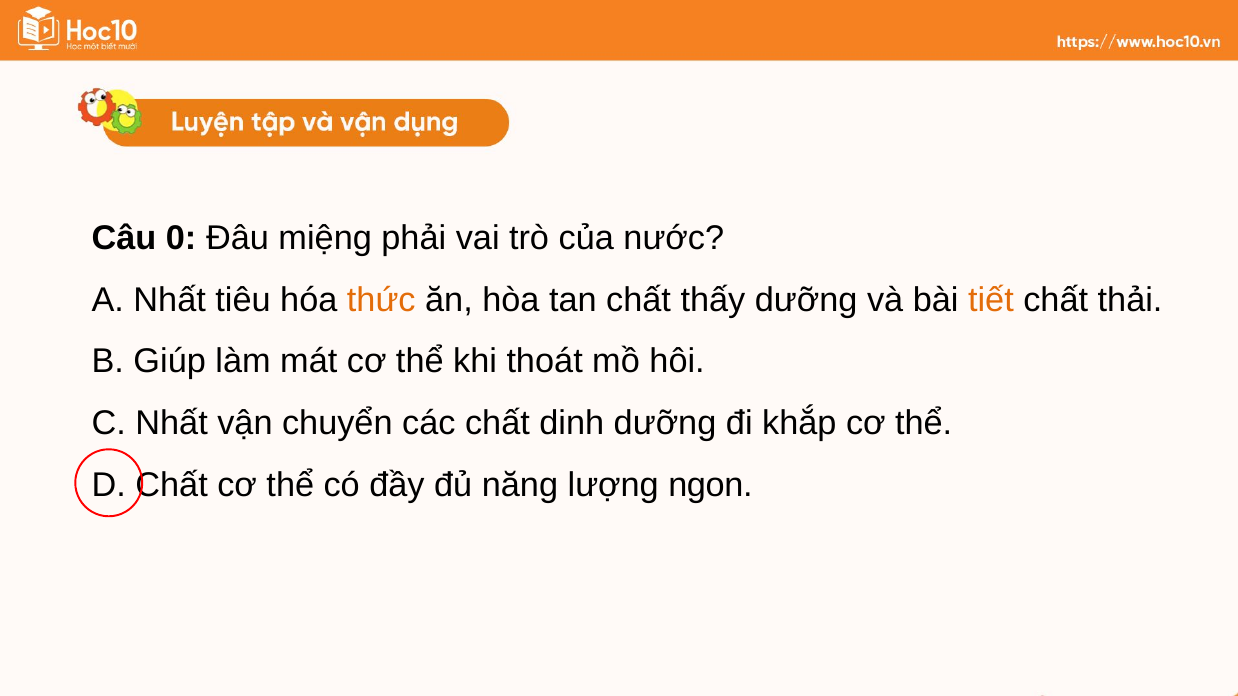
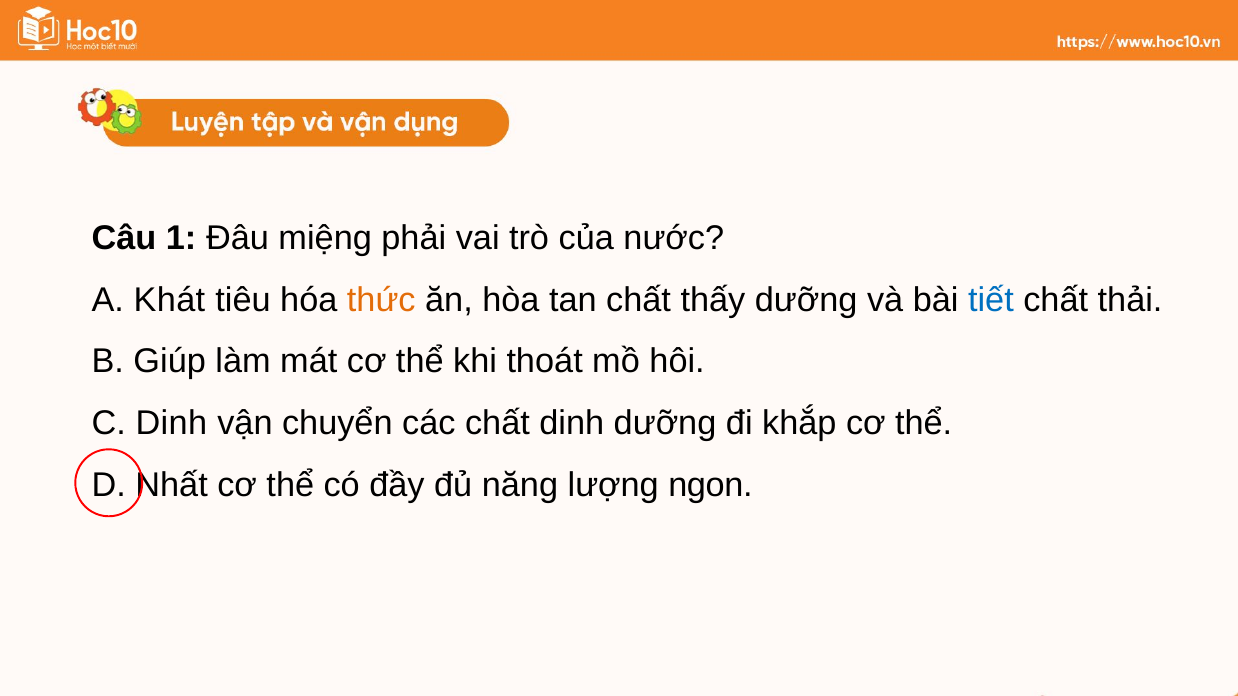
0: 0 -> 1
A Nhất: Nhất -> Khát
tiết colour: orange -> blue
C Nhất: Nhất -> Dinh
D Chất: Chất -> Nhất
